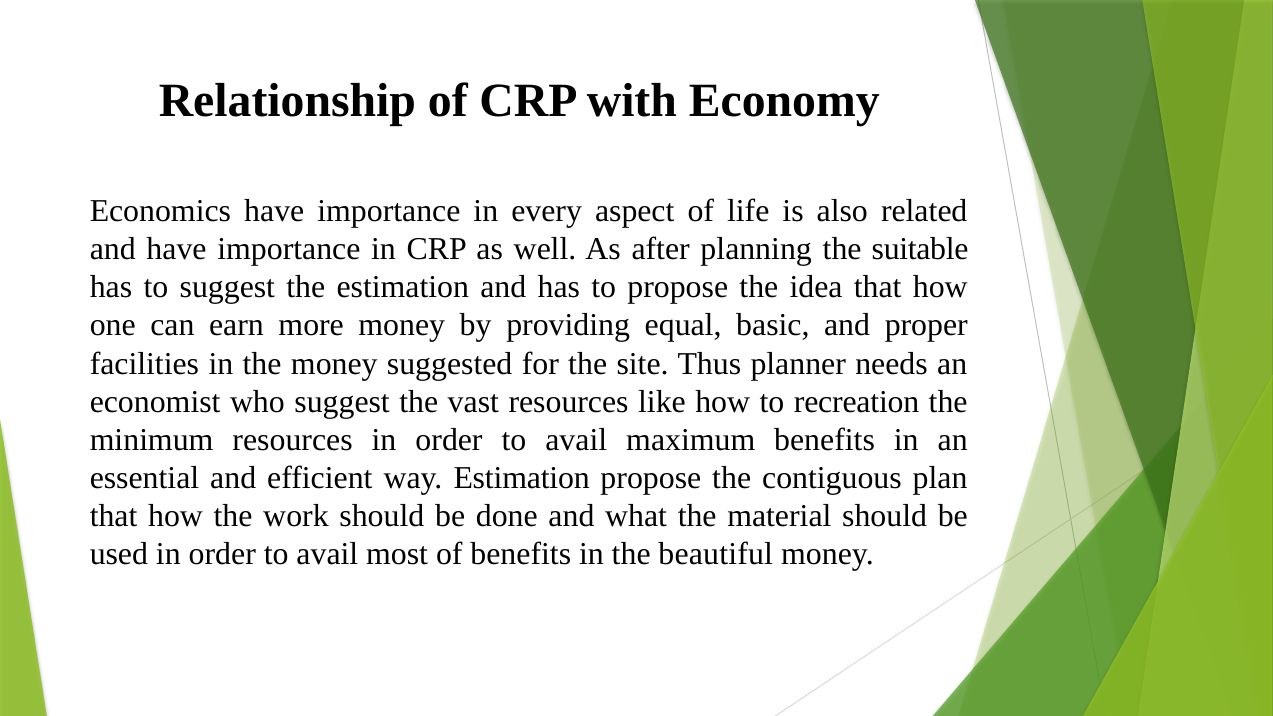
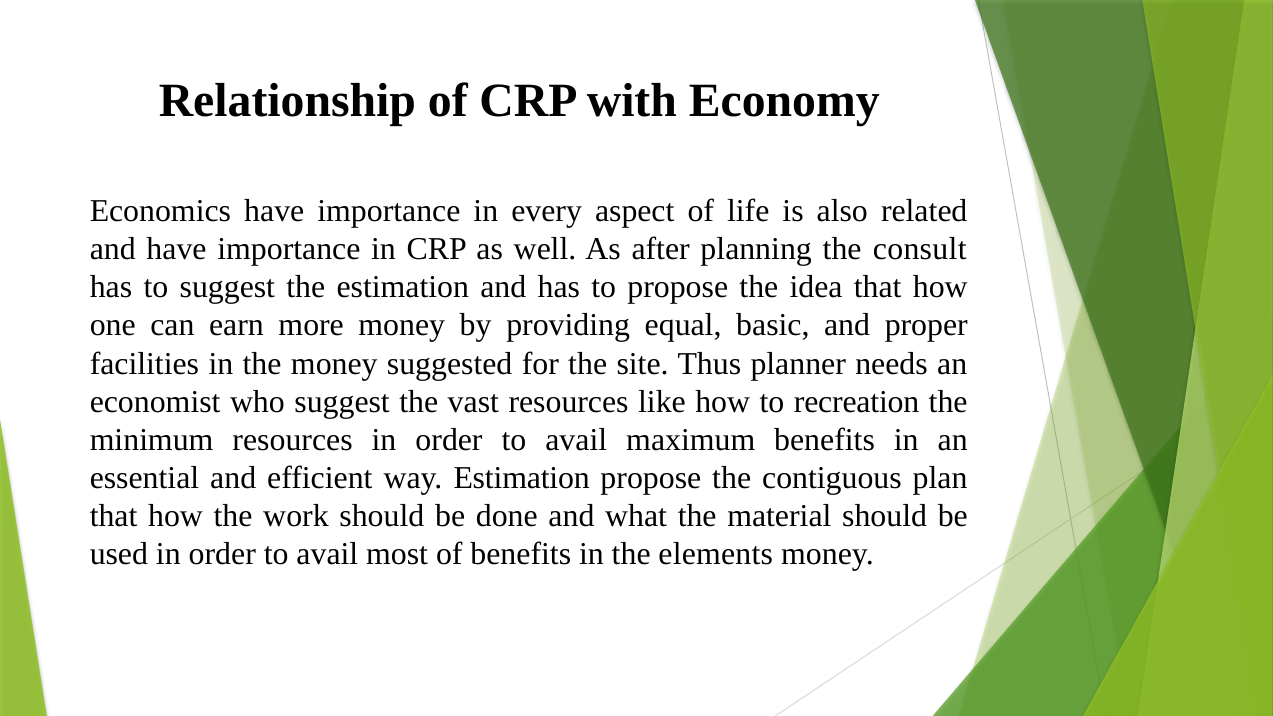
suitable: suitable -> consult
beautiful: beautiful -> elements
